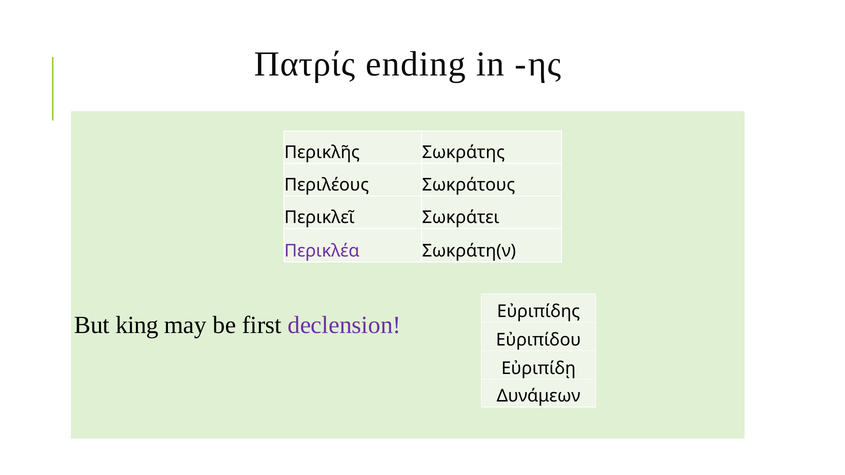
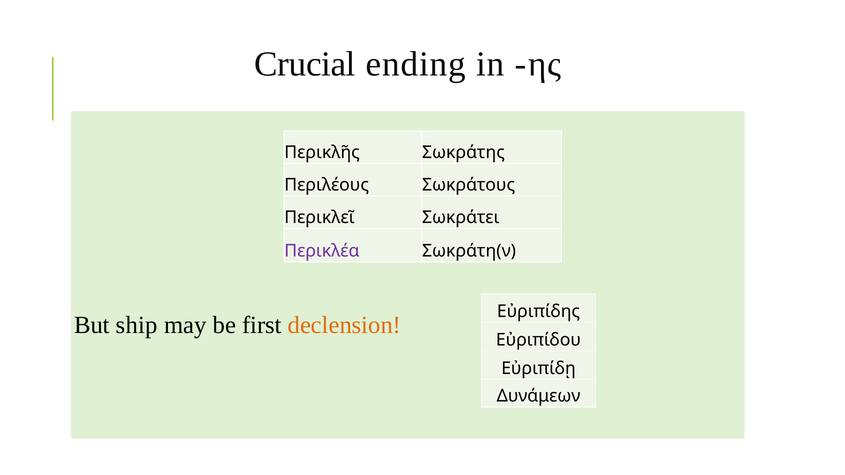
Πατρίς: Πατρίς -> Crucial
king: king -> ship
declension colour: purple -> orange
